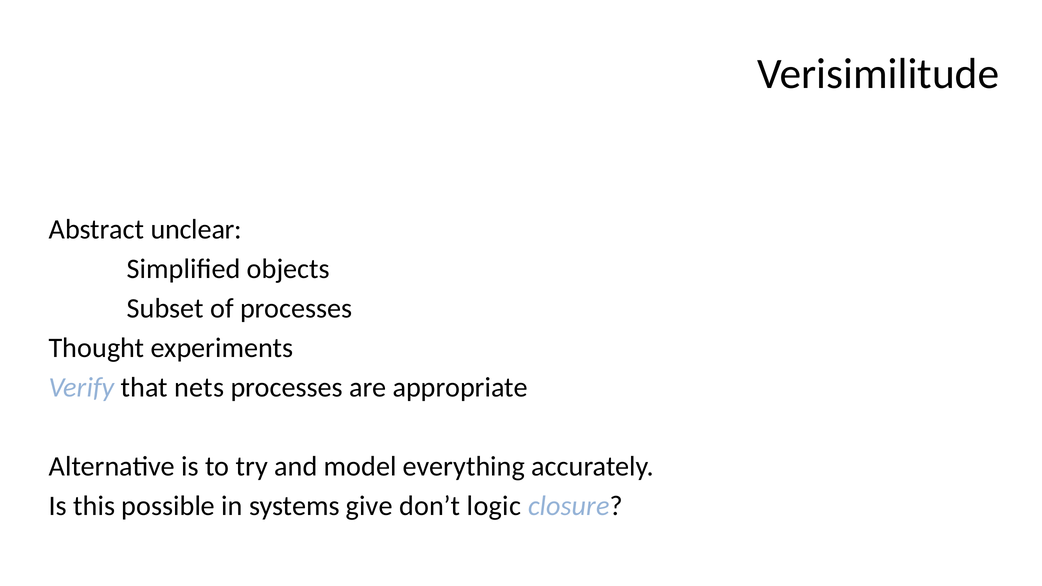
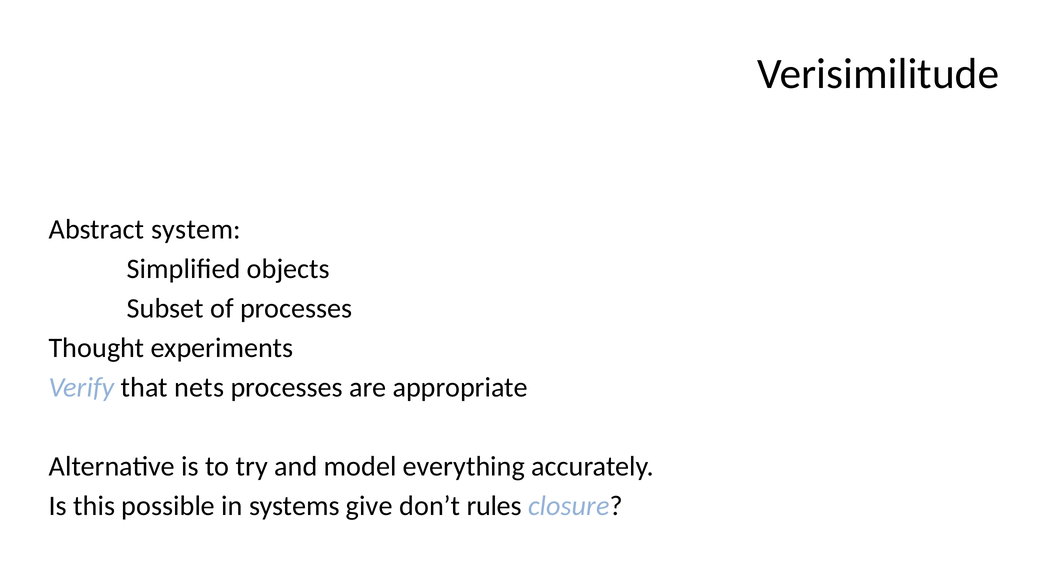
unclear: unclear -> system
logic: logic -> rules
